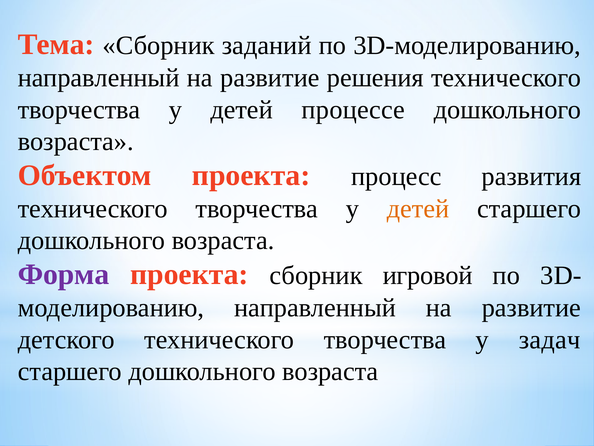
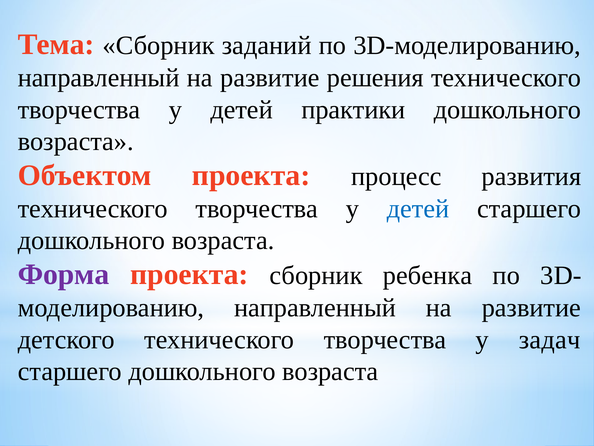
процессе: процессе -> практики
детей at (418, 209) colour: orange -> blue
игровой: игровой -> ребенка
